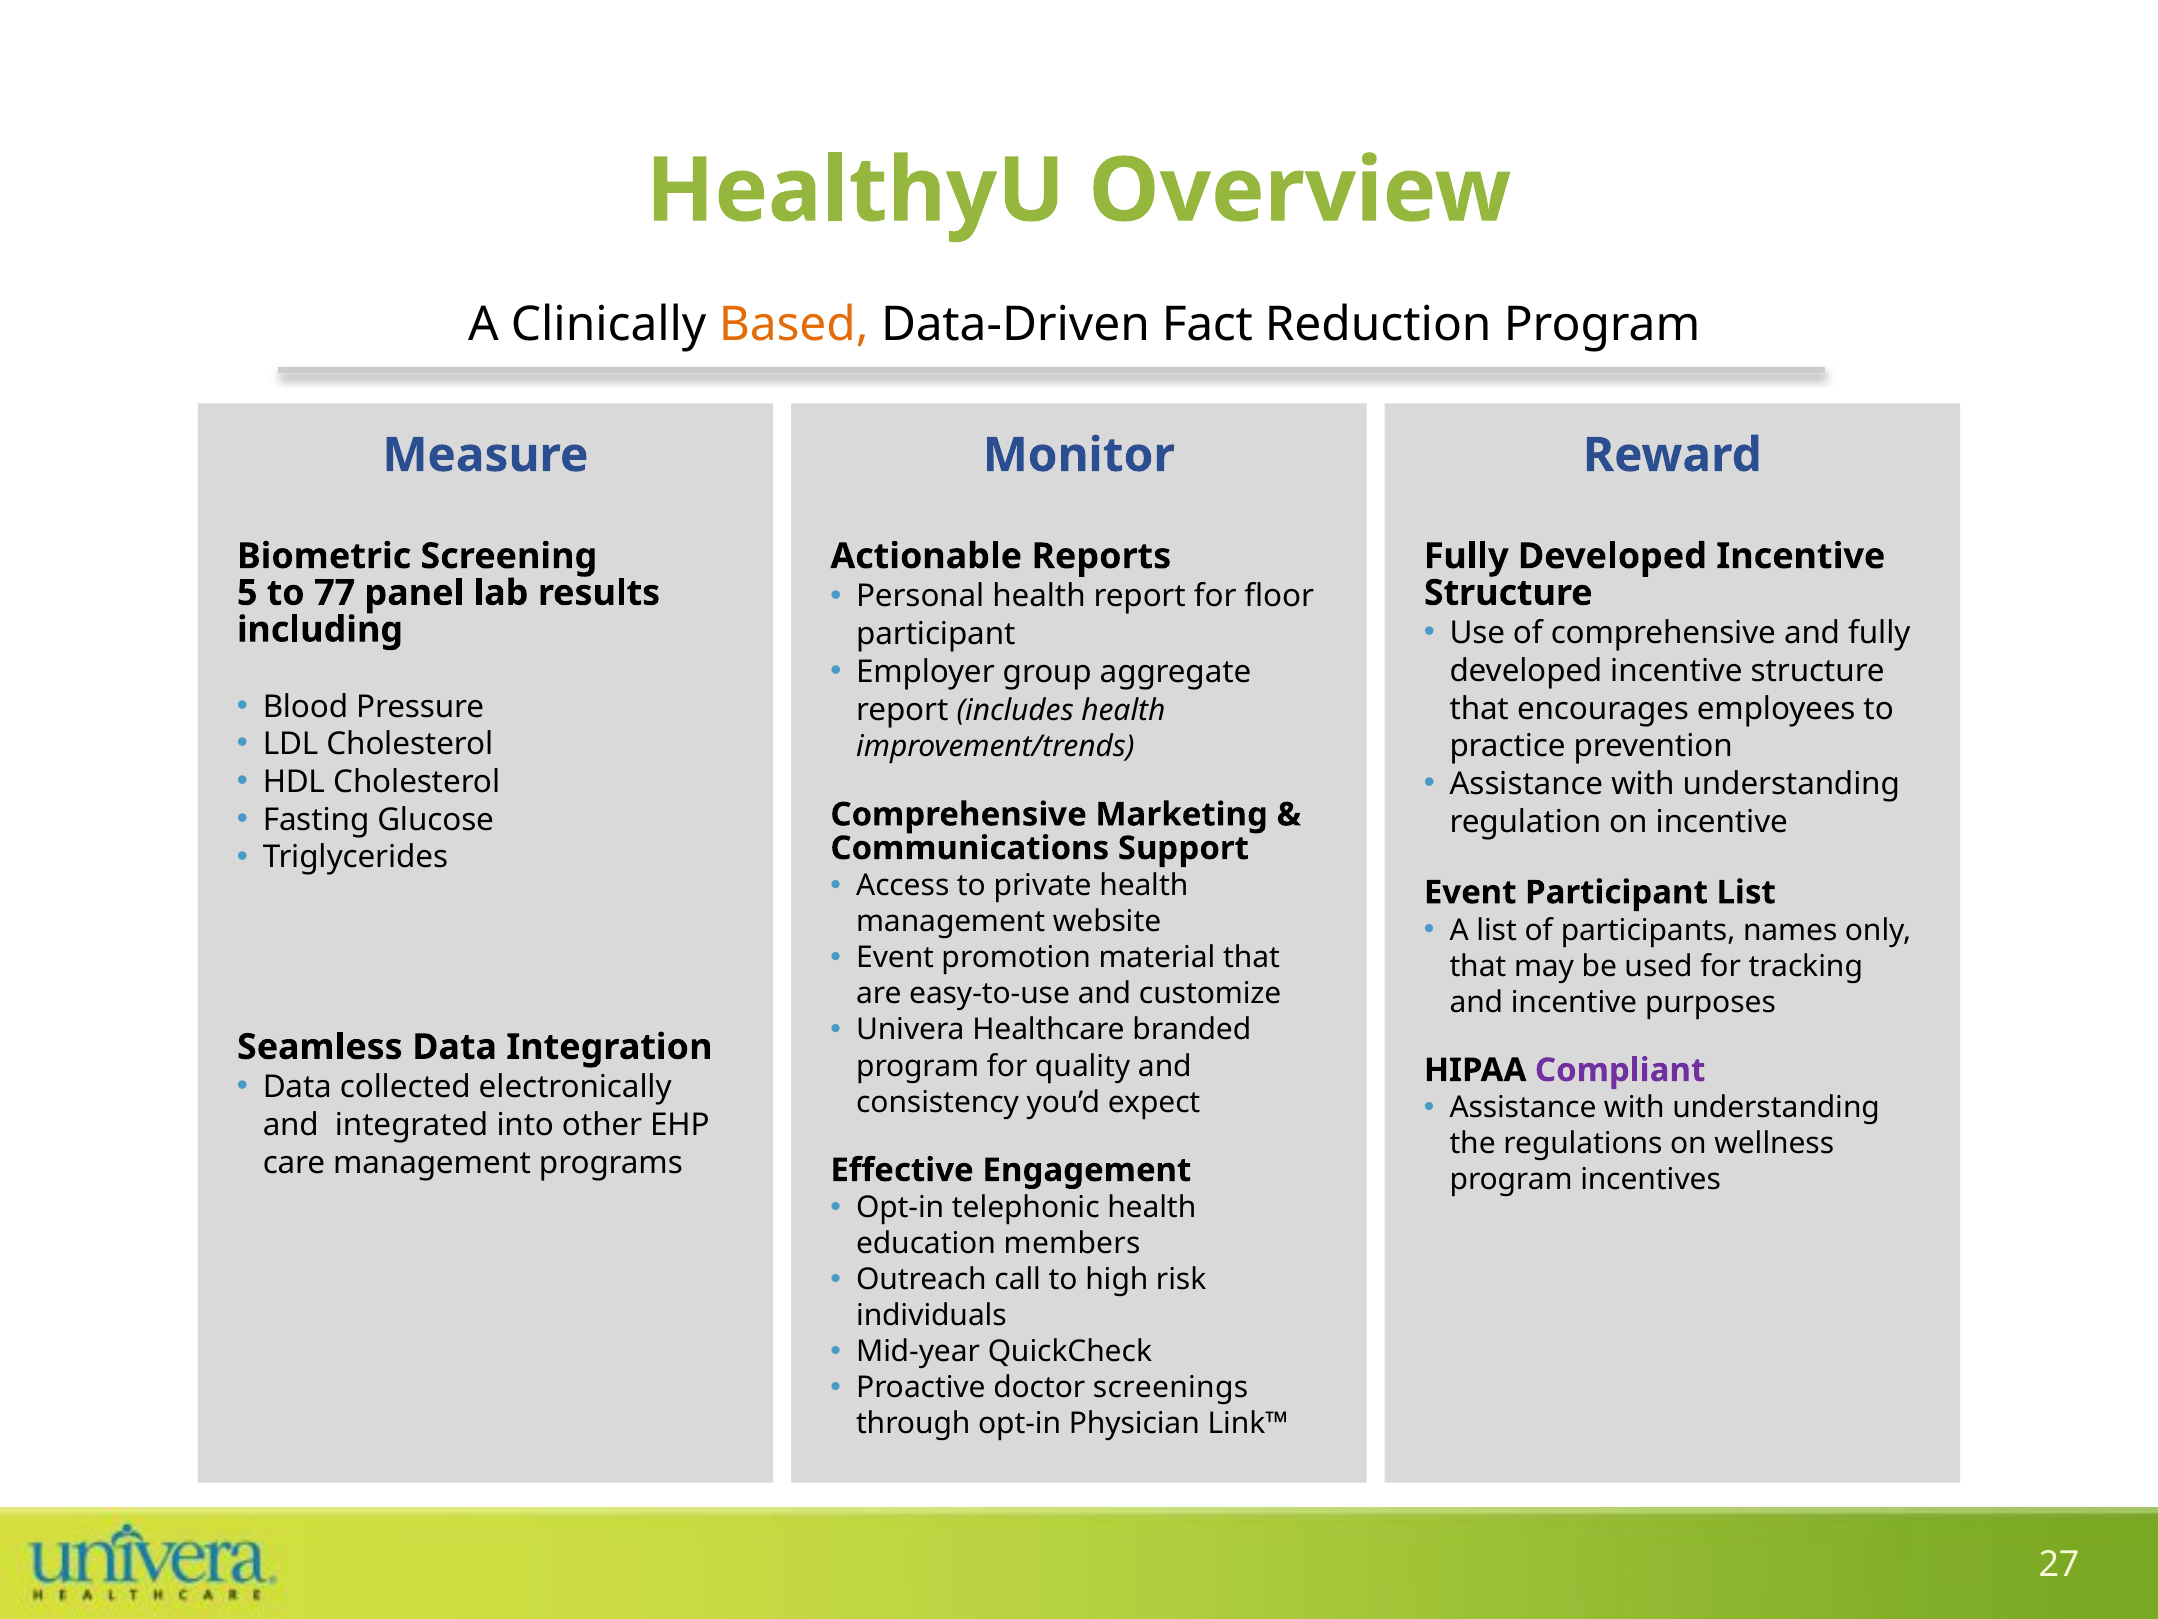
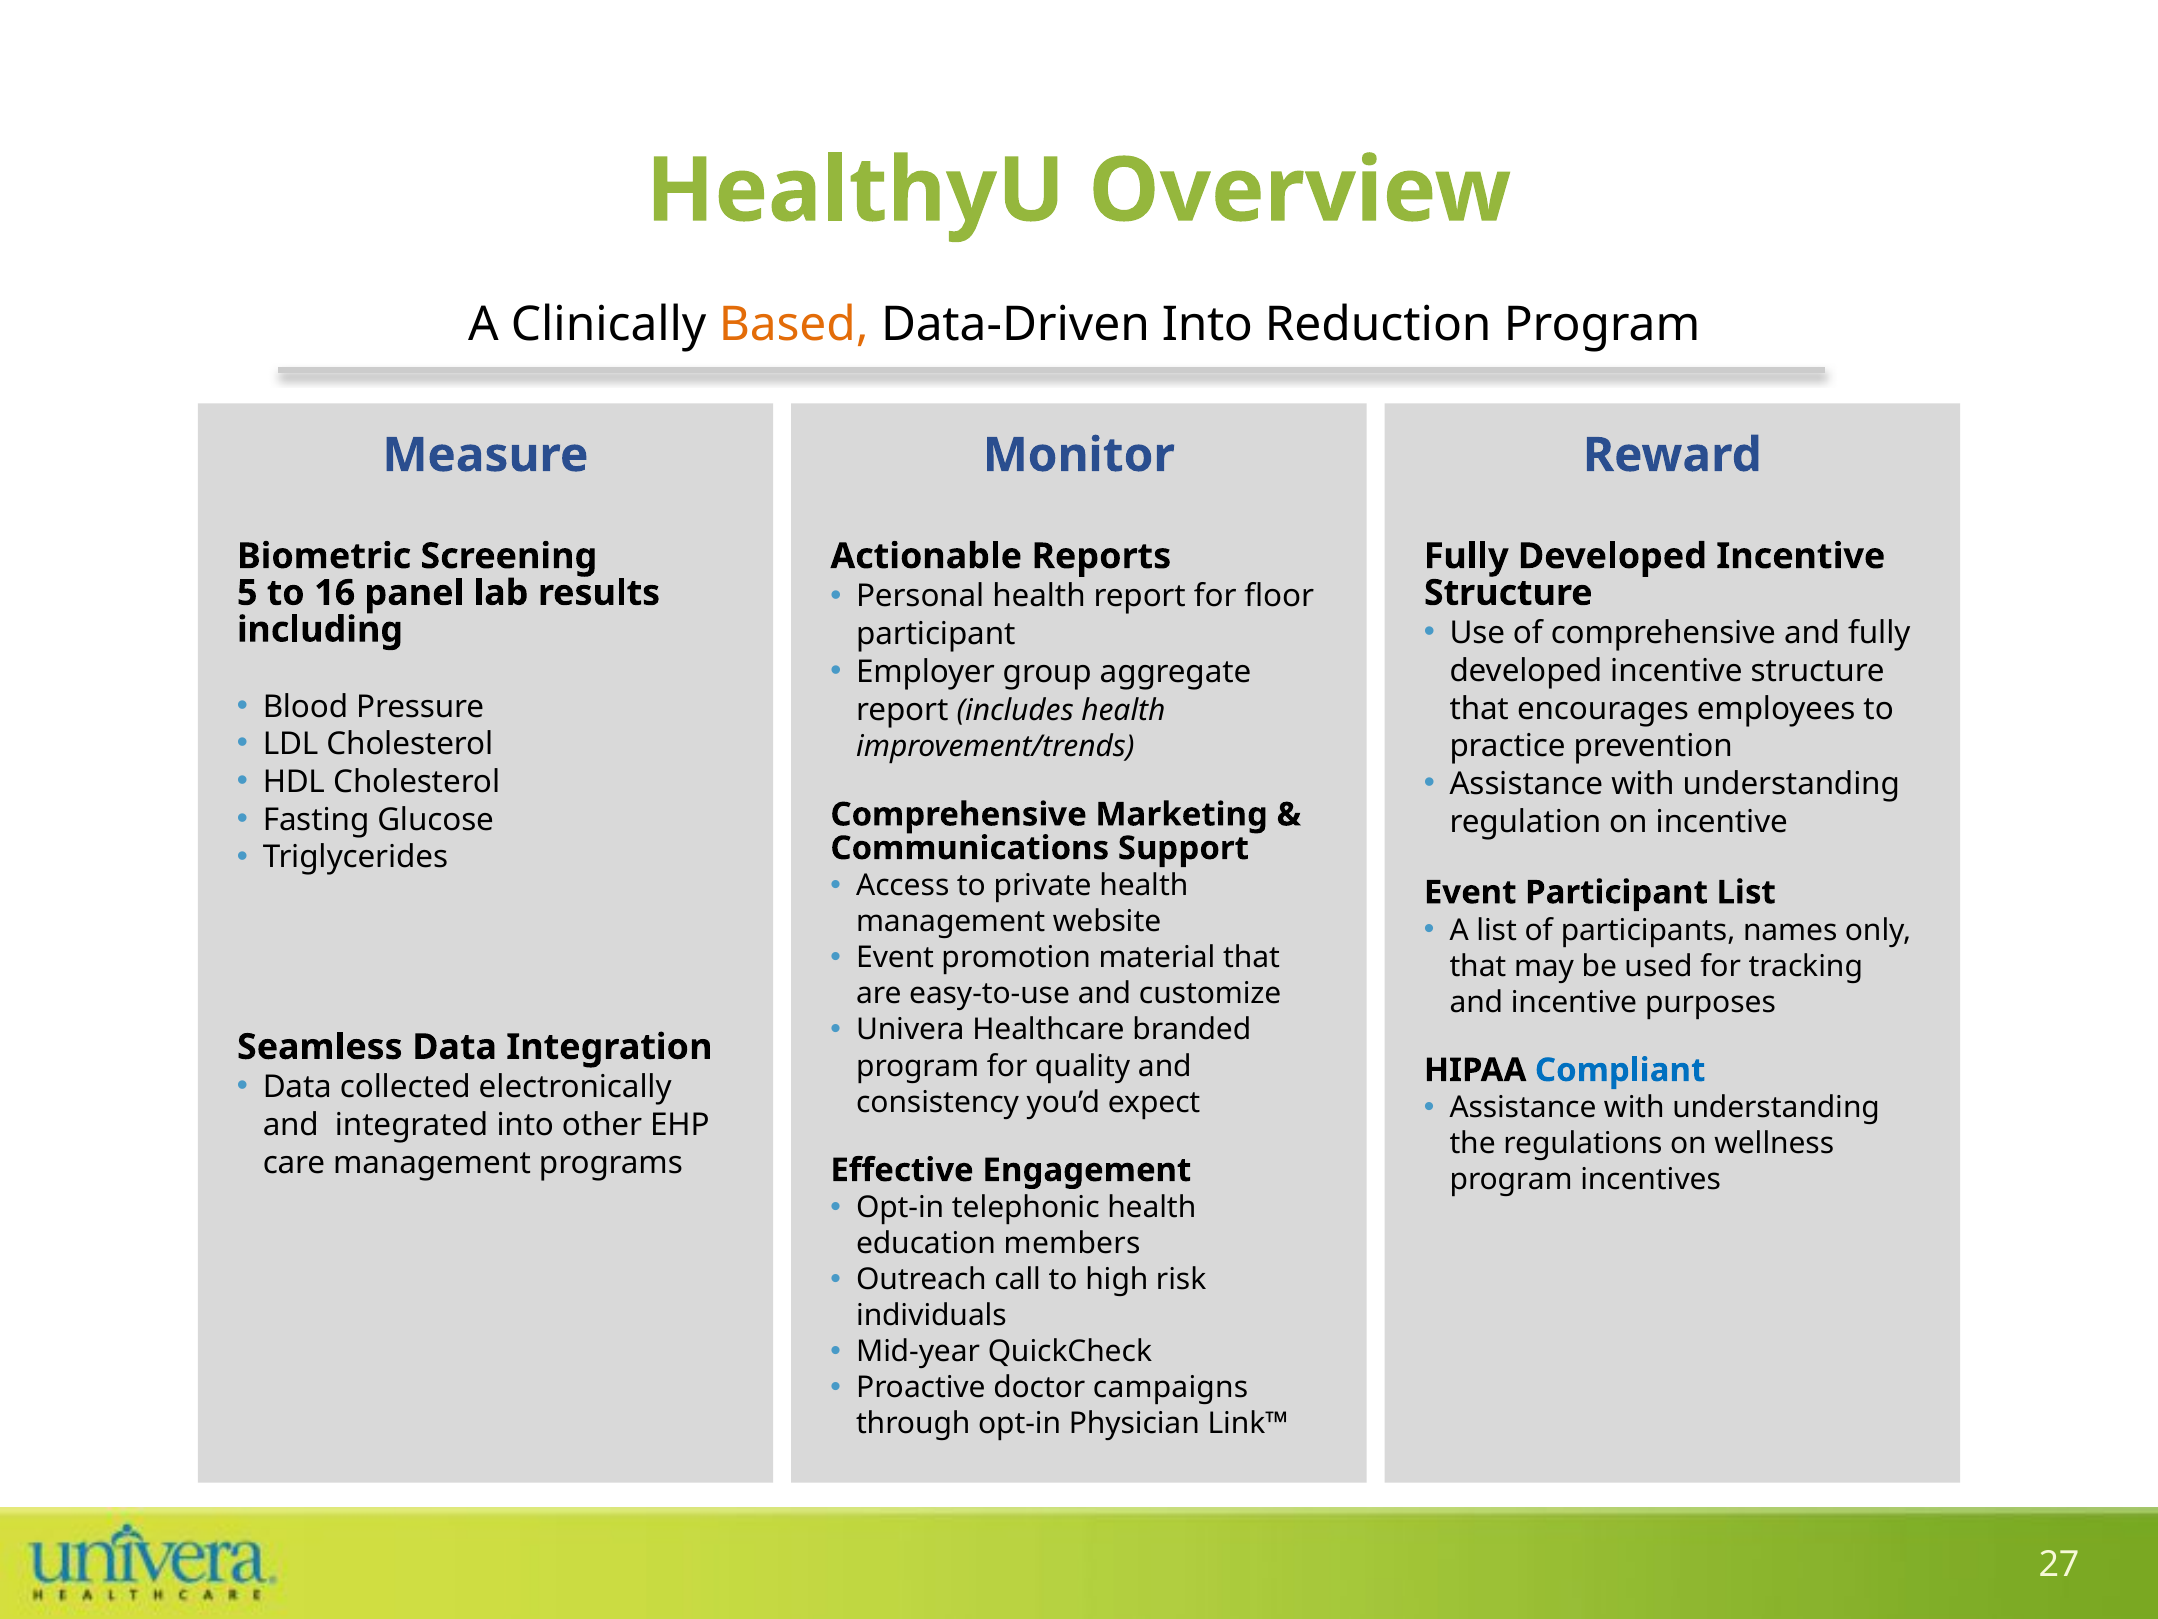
Data-Driven Fact: Fact -> Into
77: 77 -> 16
Compliant colour: purple -> blue
screenings: screenings -> campaigns
